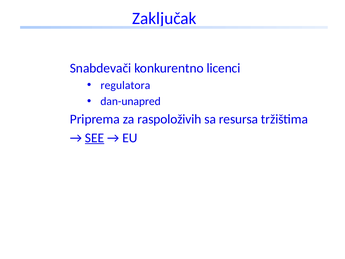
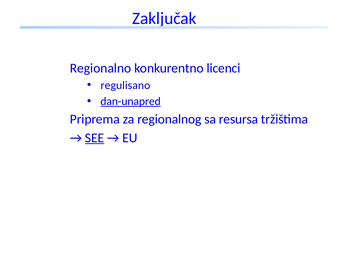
Snabdevači: Snabdevači -> Regionalno
regulatora: regulatora -> regulisano
dan-unapred underline: none -> present
raspoloživih: raspoloživih -> regionalnog
